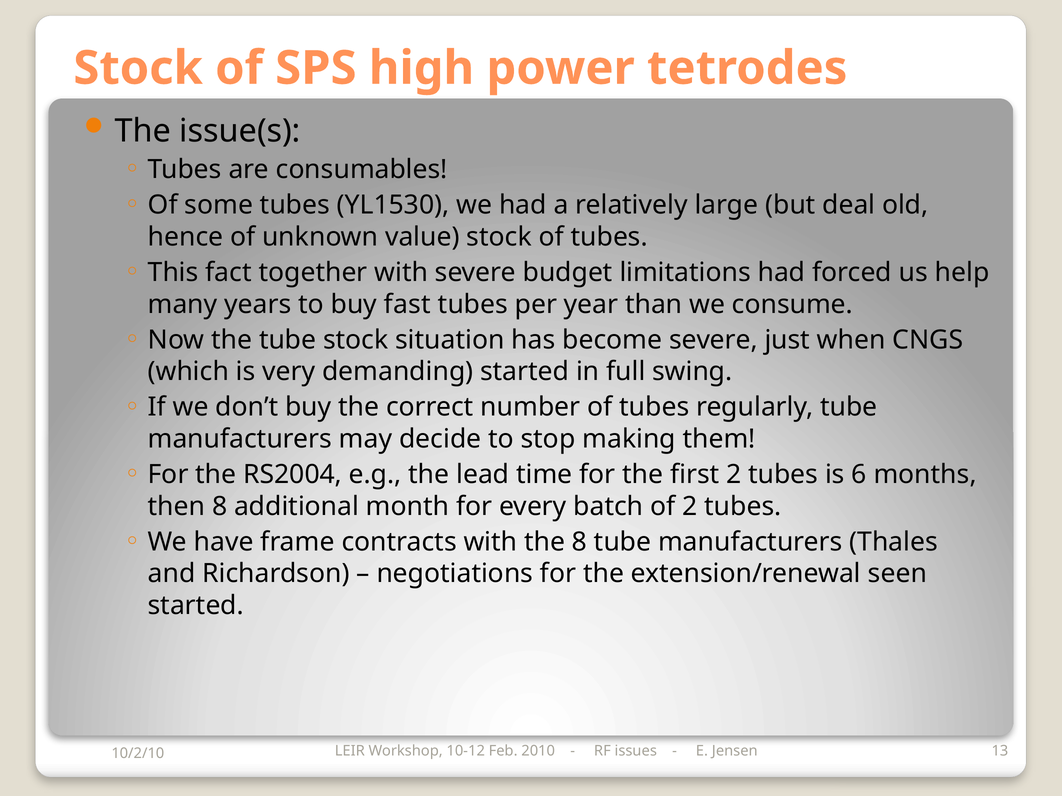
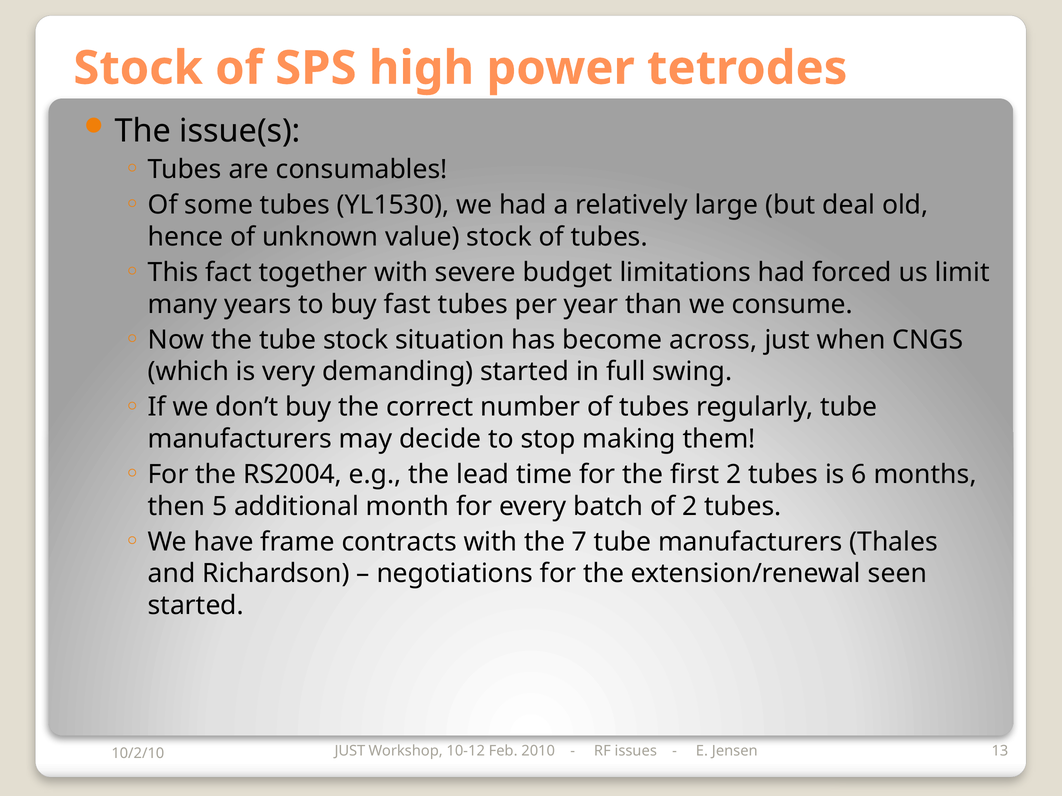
help: help -> limit
become severe: severe -> across
then 8: 8 -> 5
the 8: 8 -> 7
LEIR at (350, 752): LEIR -> JUST
